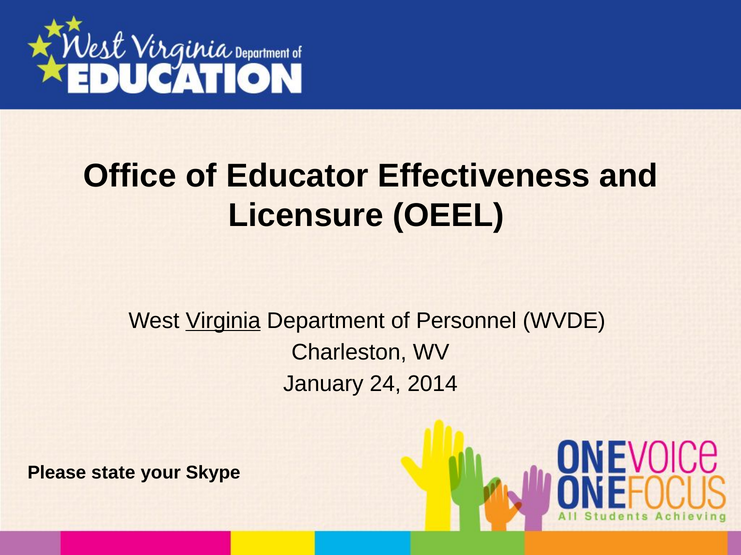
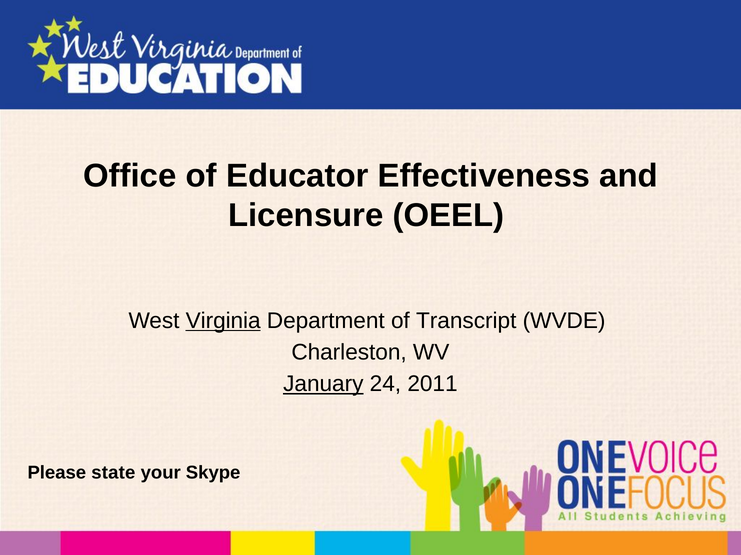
Personnel: Personnel -> Transcript
January underline: none -> present
2014: 2014 -> 2011
